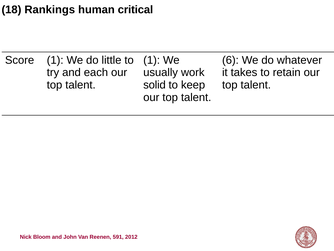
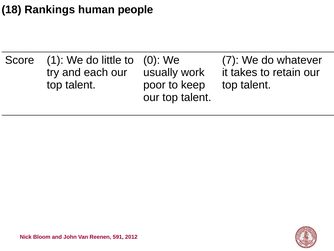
critical: critical -> people
1 at (152, 60): 1 -> 0
6: 6 -> 7
solid: solid -> poor
